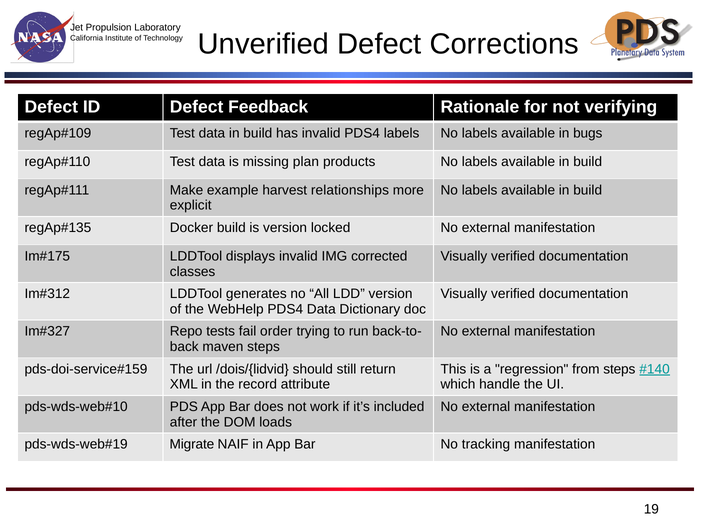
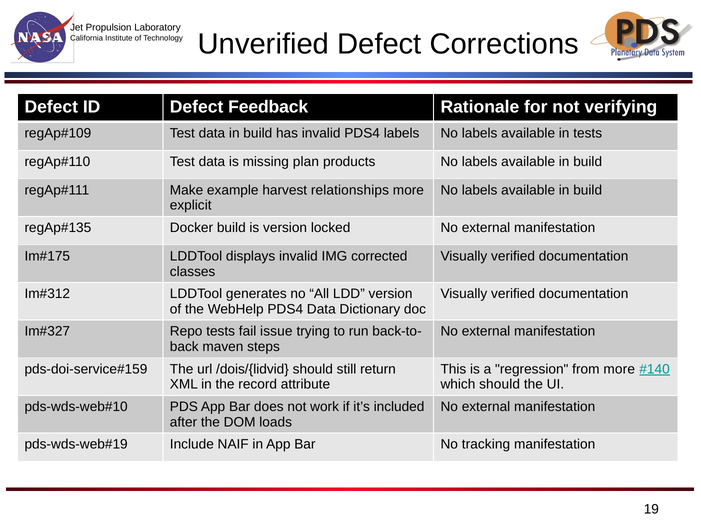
in bugs: bugs -> tests
order: order -> issue
from steps: steps -> more
which handle: handle -> should
Migrate: Migrate -> Include
